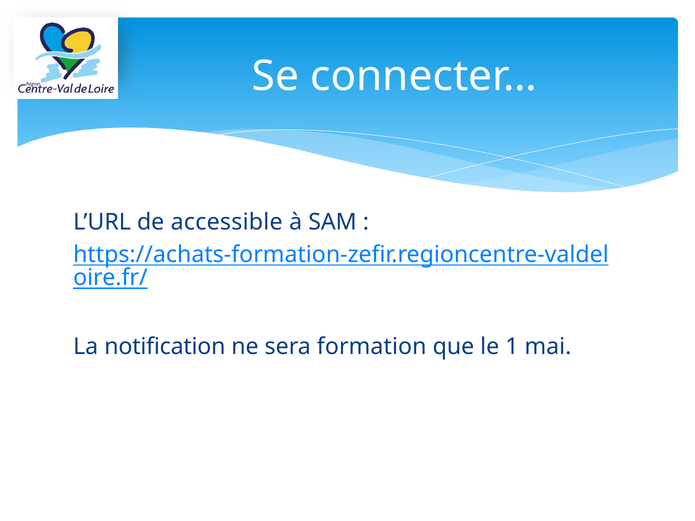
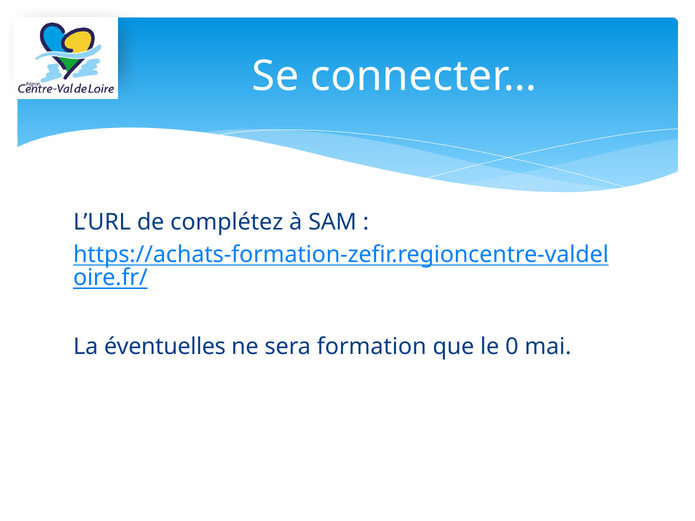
accessible: accessible -> complétez
notification: notification -> éventuelles
1: 1 -> 0
